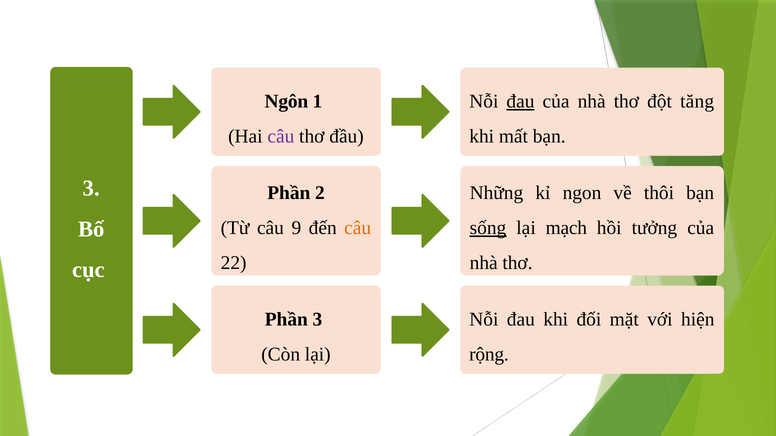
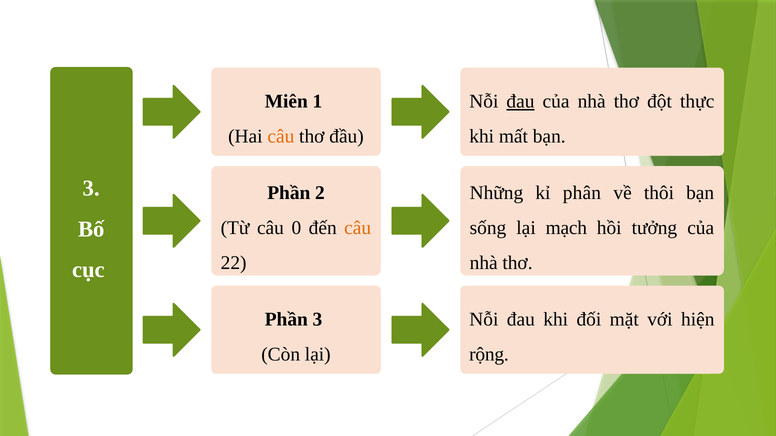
Ngôn: Ngôn -> Miên
tăng: tăng -> thực
câu at (281, 136) colour: purple -> orange
ngon: ngon -> phân
9: 9 -> 0
sống underline: present -> none
